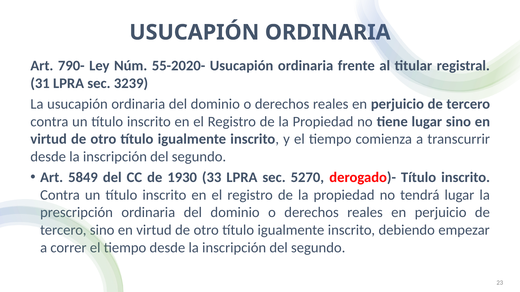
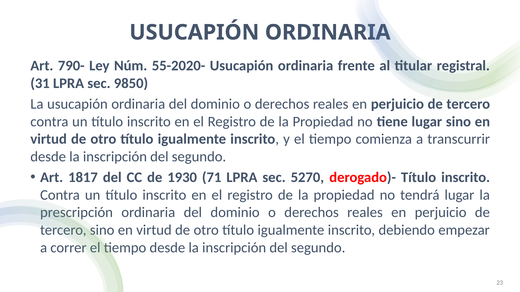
3239: 3239 -> 9850
5849: 5849 -> 1817
33: 33 -> 71
